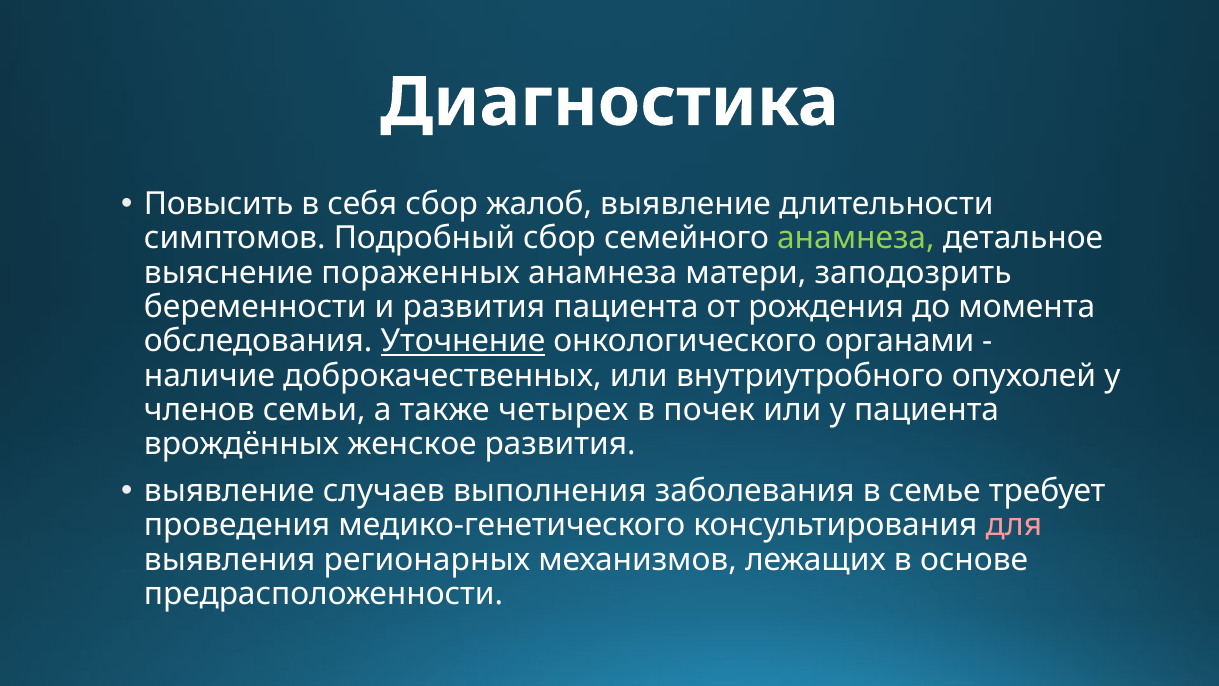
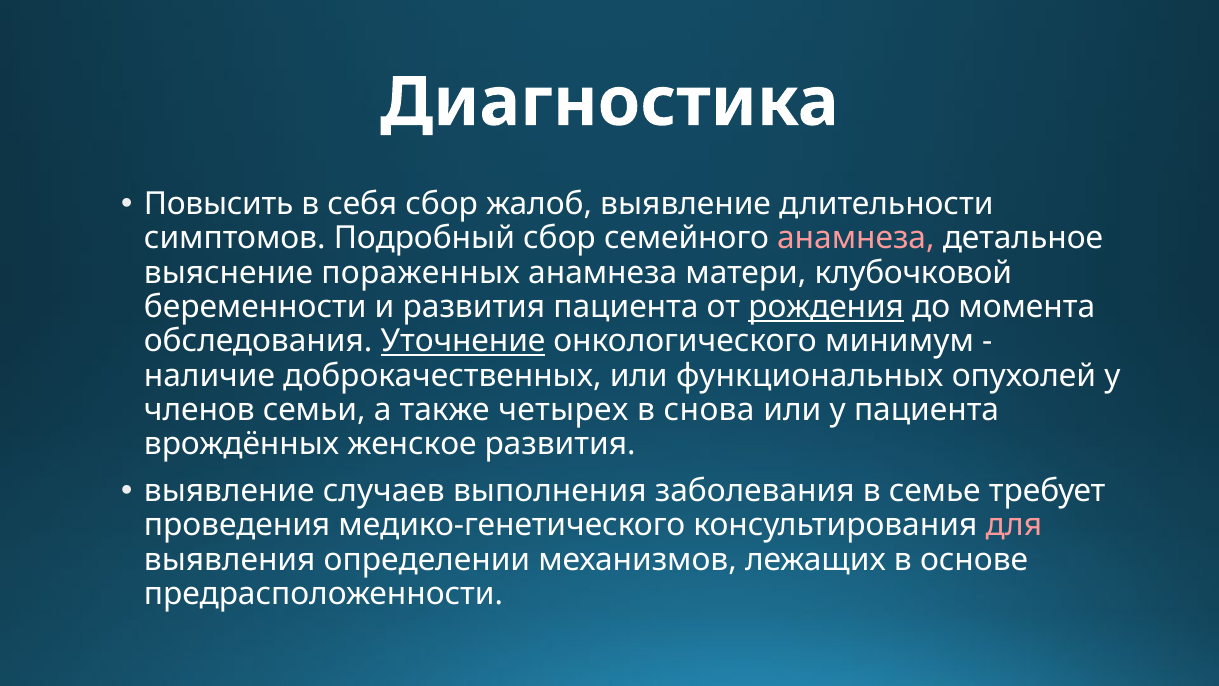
анамнеза at (856, 238) colour: light green -> pink
заподозрить: заподозрить -> клубочковой
рождения underline: none -> present
органами: органами -> минимум
внутриутробного: внутриутробного -> функциональных
почек: почек -> снова
регионарных: регионарных -> определении
